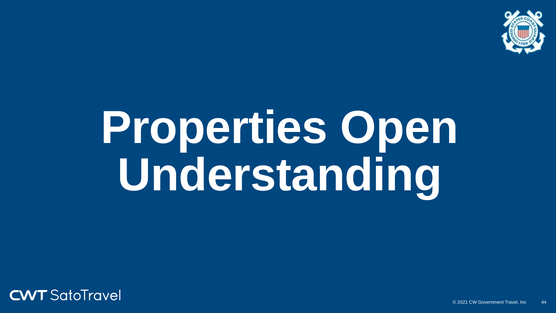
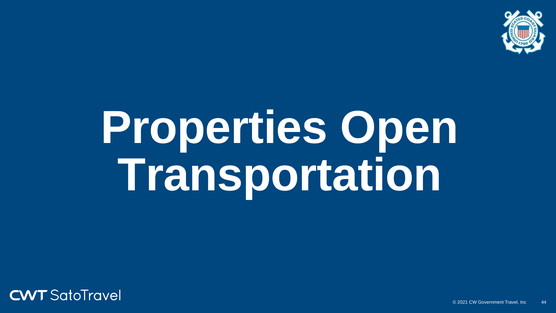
Understanding: Understanding -> Transportation
